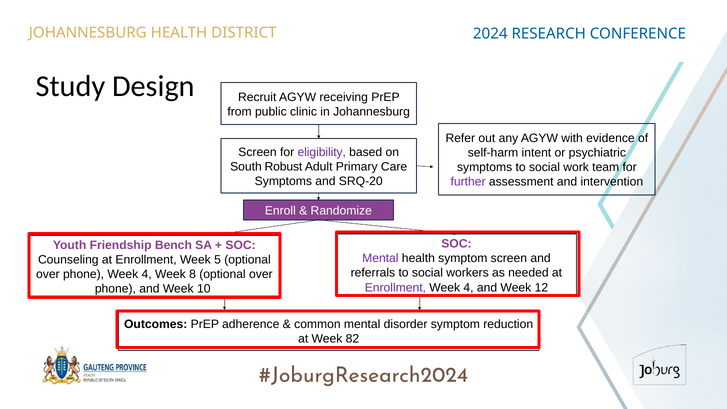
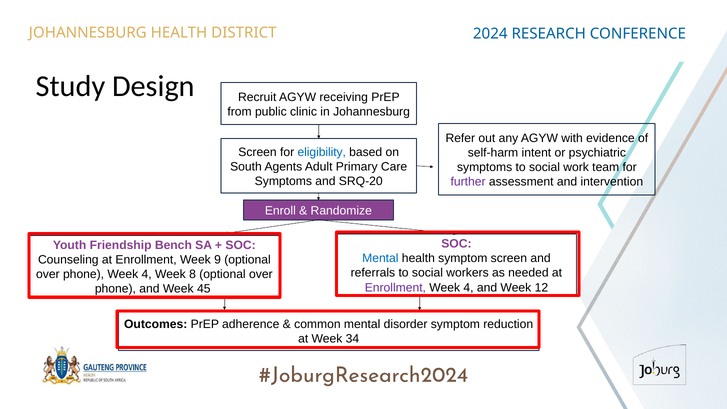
eligibility colour: purple -> blue
Robust: Robust -> Agents
Mental at (380, 258) colour: purple -> blue
5: 5 -> 9
10: 10 -> 45
82: 82 -> 34
